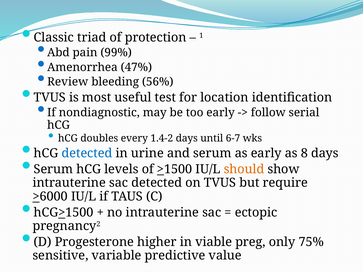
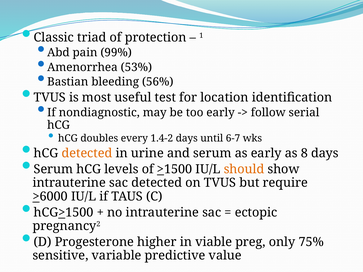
47%: 47% -> 53%
Review: Review -> Bastian
detected at (87, 153) colour: blue -> orange
